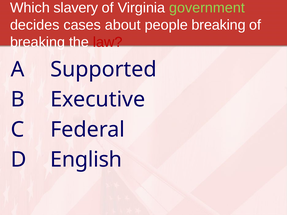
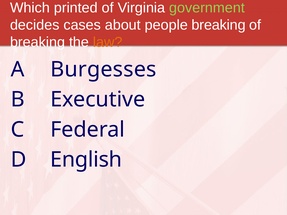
slavery: slavery -> printed
law colour: red -> orange
Supported: Supported -> Burgesses
